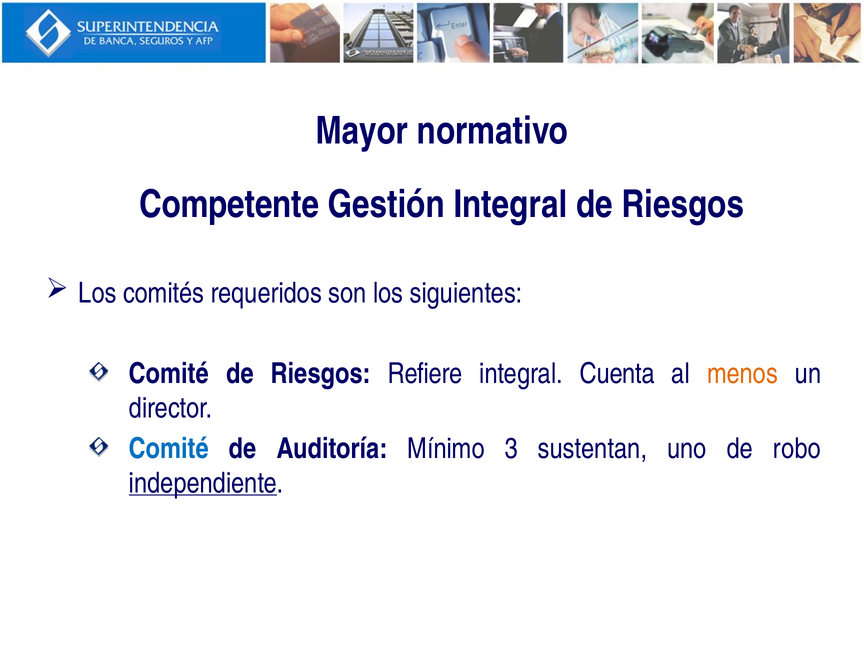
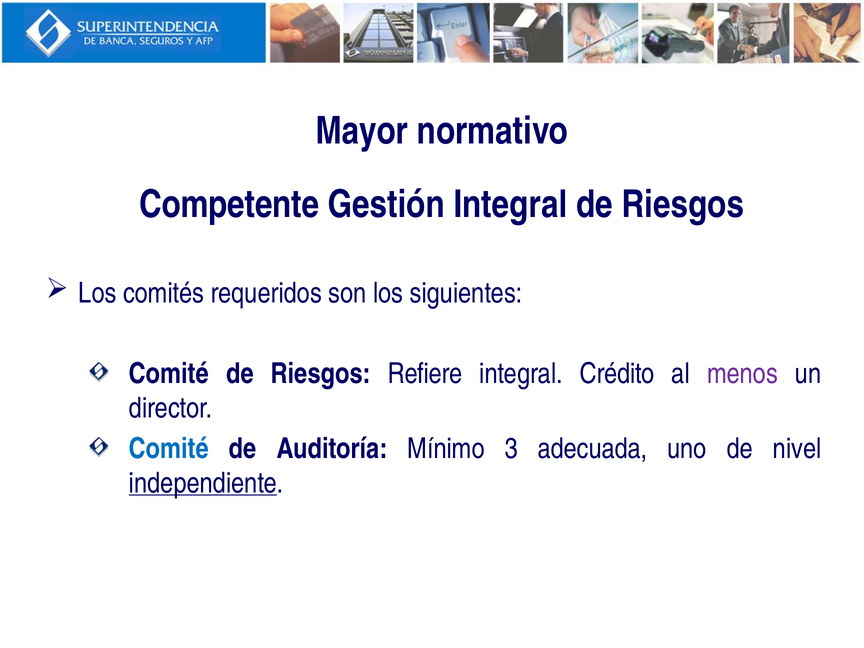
Cuenta: Cuenta -> Crédito
menos colour: orange -> purple
sustentan: sustentan -> adecuada
robo: robo -> nivel
